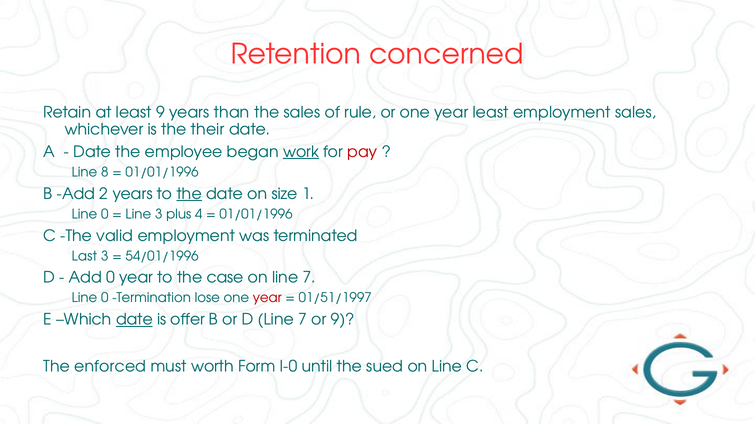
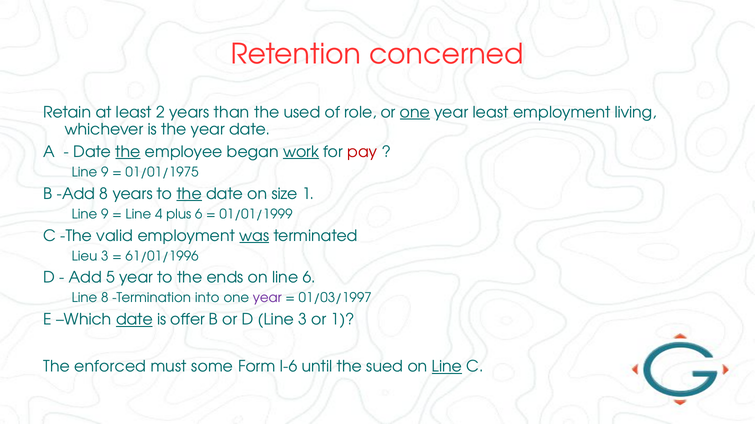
least 9: 9 -> 2
the sales: sales -> used
rule: rule -> role
one at (415, 113) underline: none -> present
employment sales: sales -> living
the their: their -> year
the at (128, 152) underline: none -> present
8 at (105, 173): 8 -> 9
01/01/1996 at (162, 173): 01/01/1996 -> 01/01/1975
Add 2: 2 -> 8
0 at (105, 215): 0 -> 9
Line 3: 3 -> 4
plus 4: 4 -> 6
01/01/1996 at (256, 215): 01/01/1996 -> 01/01/1999
was underline: none -> present
Last: Last -> Lieu
54/01/1996: 54/01/1996 -> 61/01/1996
Add 0: 0 -> 5
case: case -> ends
on line 7: 7 -> 6
0 at (105, 299): 0 -> 8
lose: lose -> into
year at (267, 299) colour: red -> purple
01/51/1997: 01/51/1997 -> 01/03/1997
D Line 7: 7 -> 3
or 9: 9 -> 1
worth: worth -> some
I-0: I-0 -> I-6
Line at (447, 367) underline: none -> present
